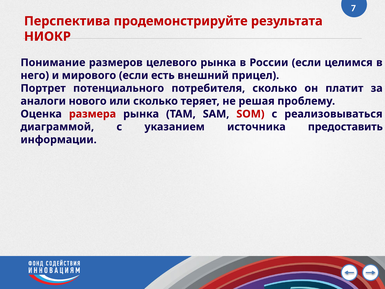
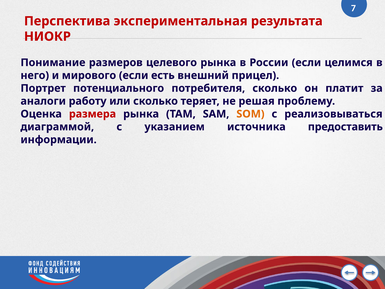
продемонстрируйте: продемонстрируйте -> экспериментальная
нового: нового -> работу
SOM colour: red -> orange
